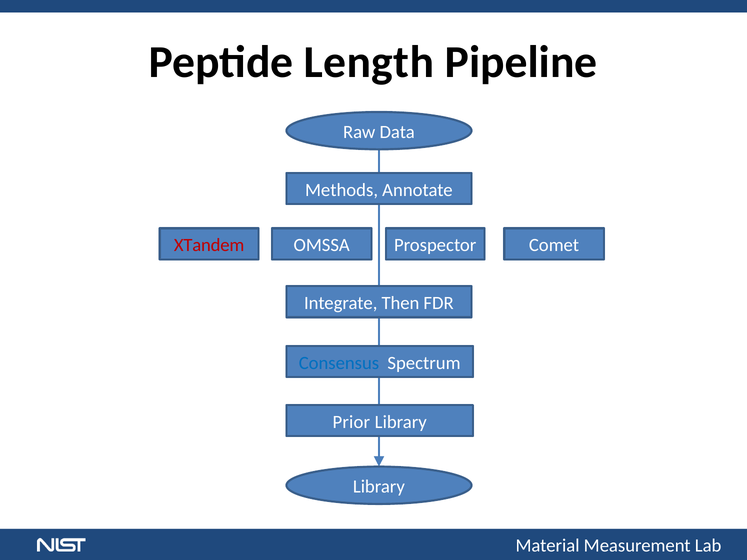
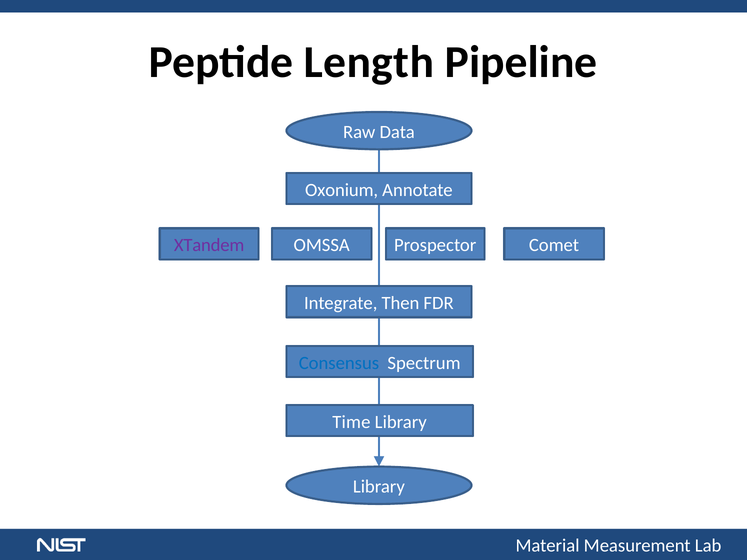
Methods: Methods -> Oxonium
XTandem colour: red -> purple
Prior: Prior -> Time
